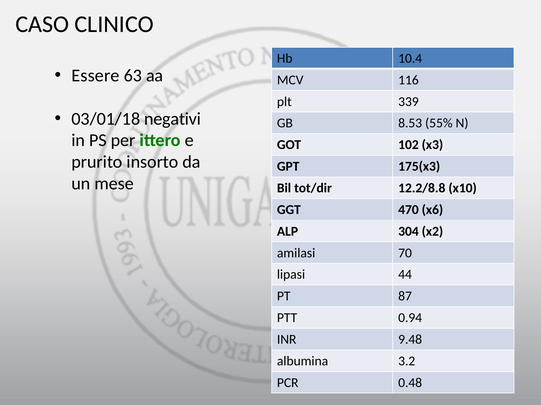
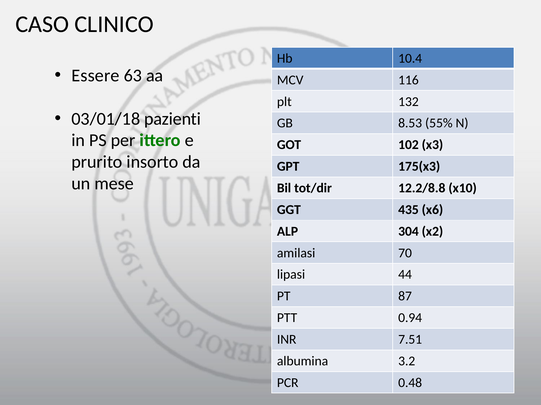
339: 339 -> 132
negativi: negativi -> pazienti
470: 470 -> 435
9.48: 9.48 -> 7.51
